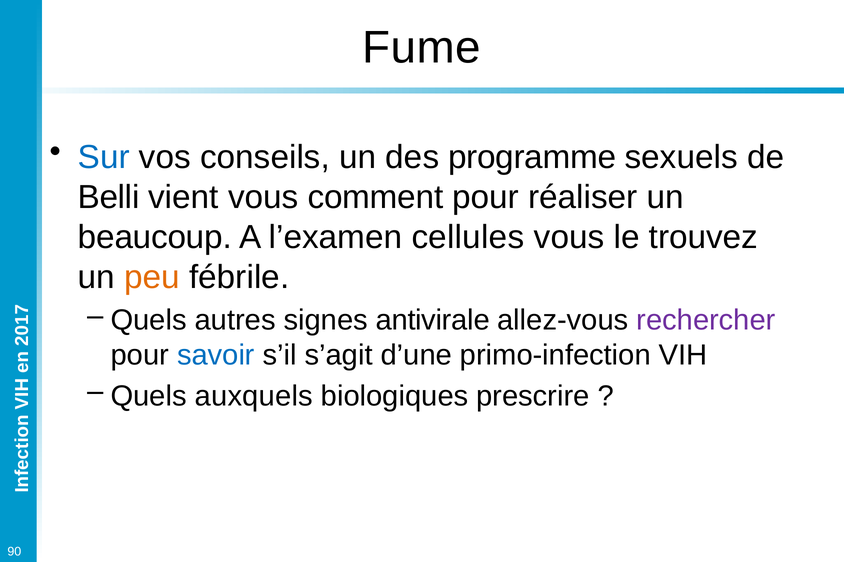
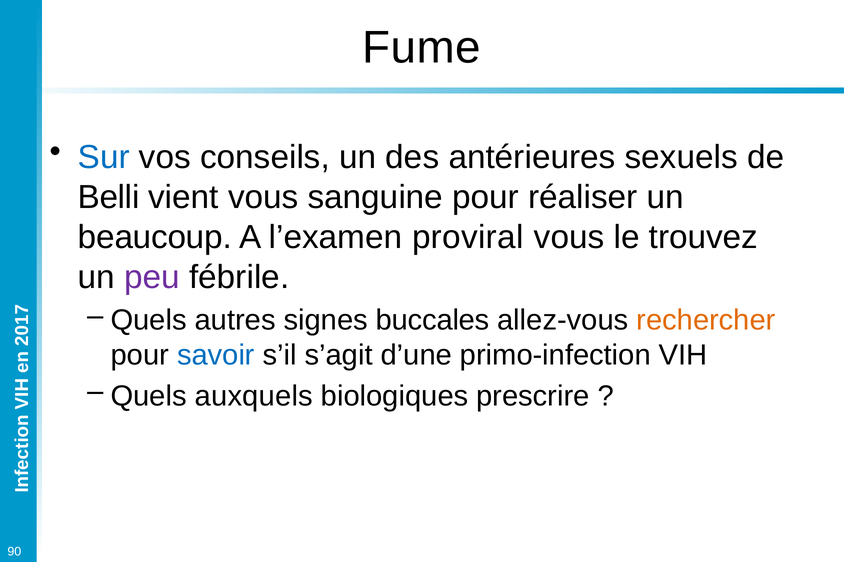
programme: programme -> antérieures
comment: comment -> sanguine
cellules: cellules -> proviral
peu colour: orange -> purple
antivirale: antivirale -> buccales
rechercher colour: purple -> orange
